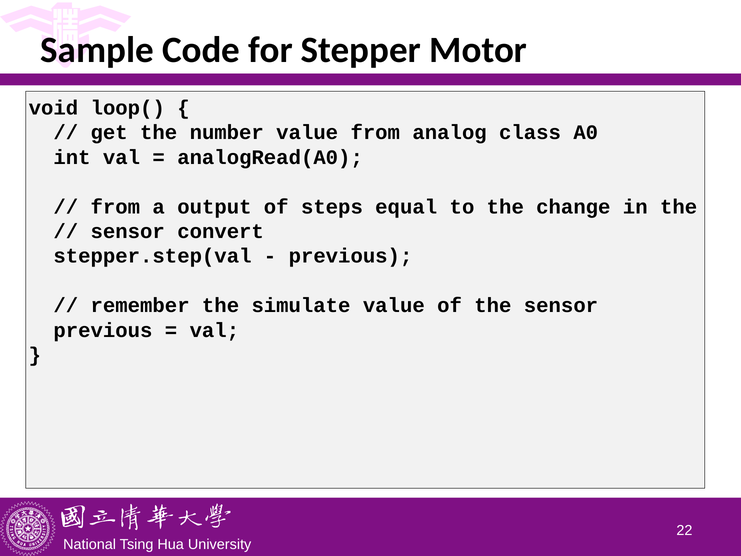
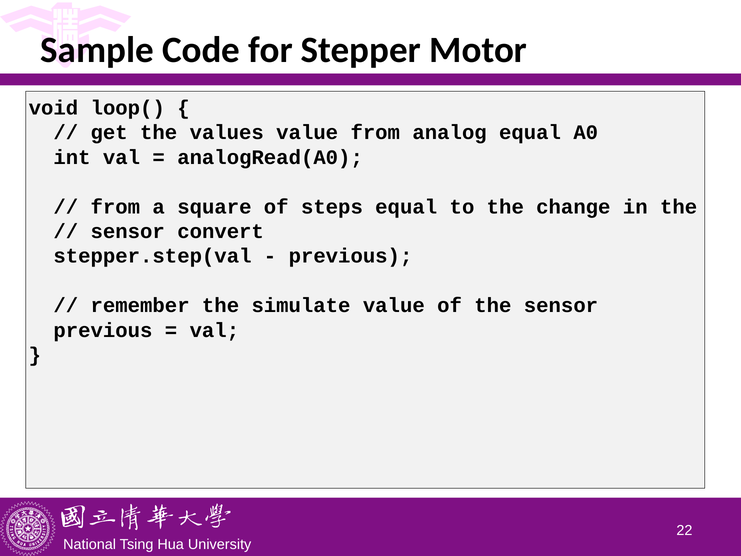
number: number -> values
analog class: class -> equal
output: output -> square
